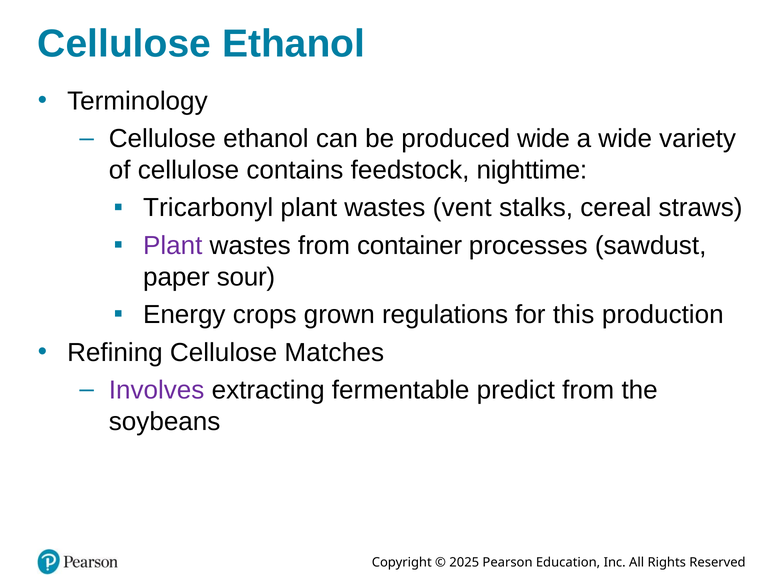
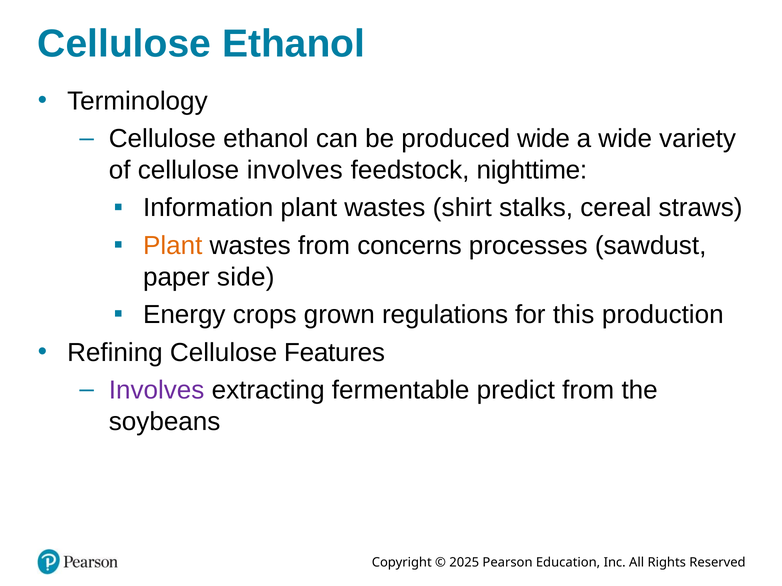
cellulose contains: contains -> involves
Tricarbonyl: Tricarbonyl -> Information
vent: vent -> shirt
Plant at (173, 246) colour: purple -> orange
container: container -> concerns
sour: sour -> side
Matches: Matches -> Features
